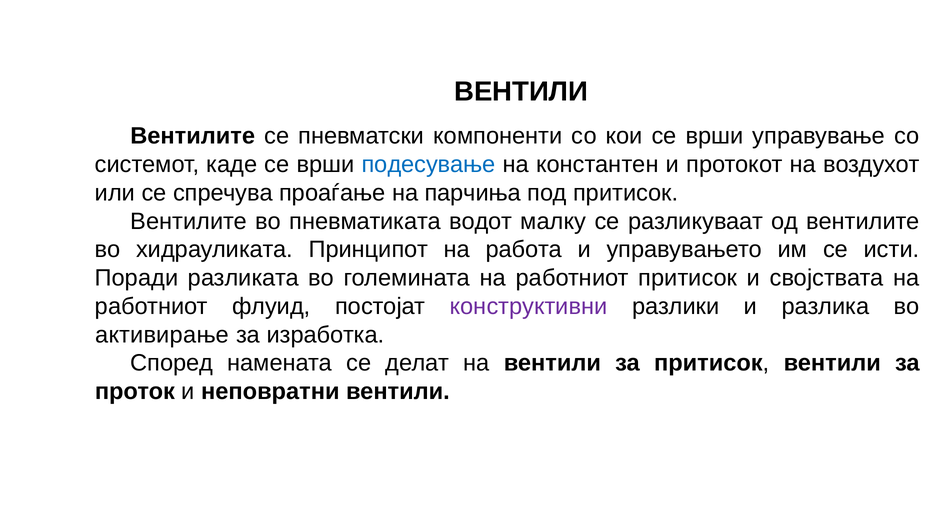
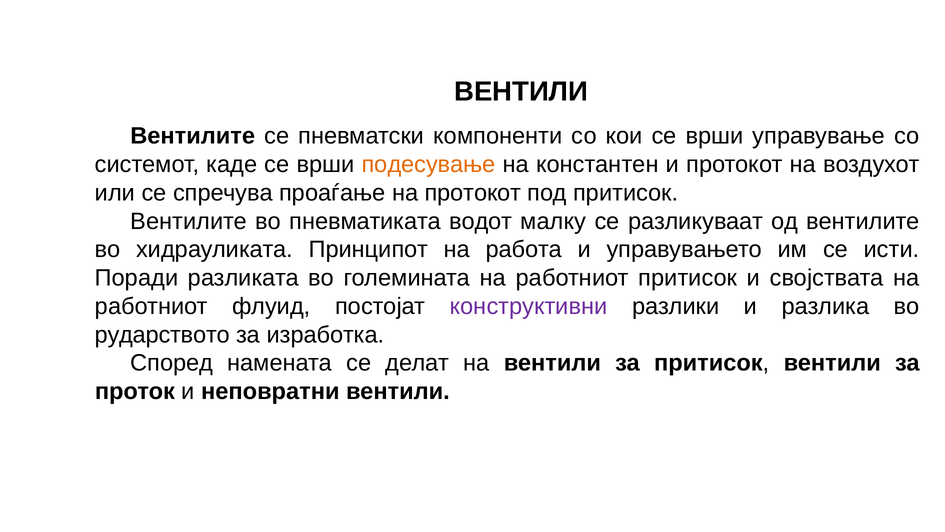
подесување colour: blue -> orange
на парчиња: парчиња -> протокот
активирање: активирање -> рударството
